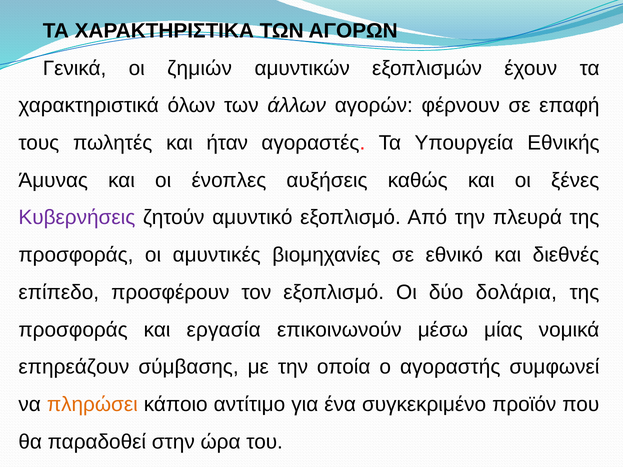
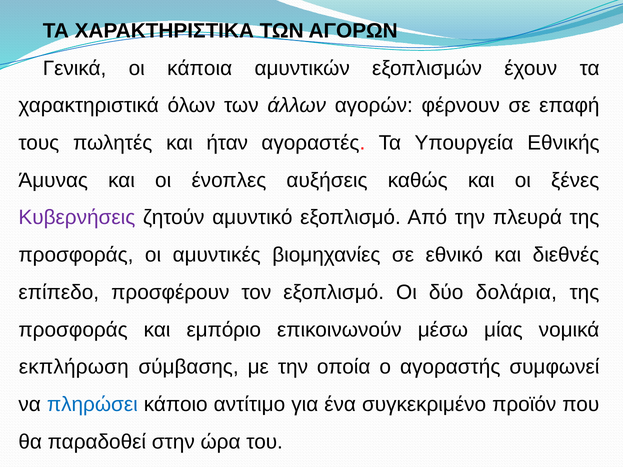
ζημιών: ζημιών -> κάποια
εργασία: εργασία -> εμπόριο
επηρεάζουν: επηρεάζουν -> εκπλήρωση
πληρώσει colour: orange -> blue
